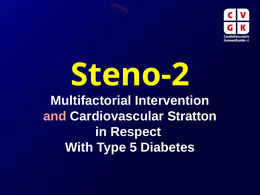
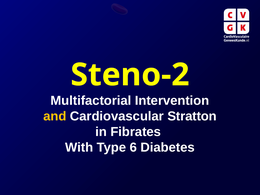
and colour: pink -> yellow
Respect: Respect -> Fibrates
5: 5 -> 6
